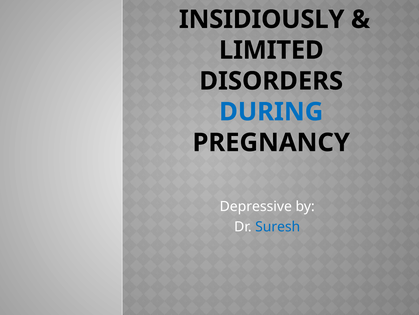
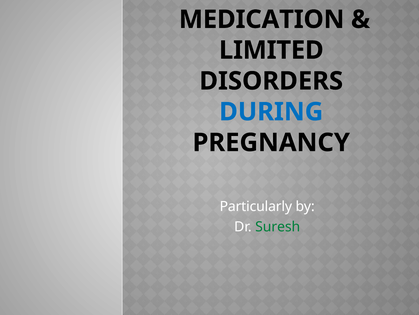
INSIDIOUSLY: INSIDIOUSLY -> MEDICATION
Depressive: Depressive -> Particularly
Suresh colour: blue -> green
